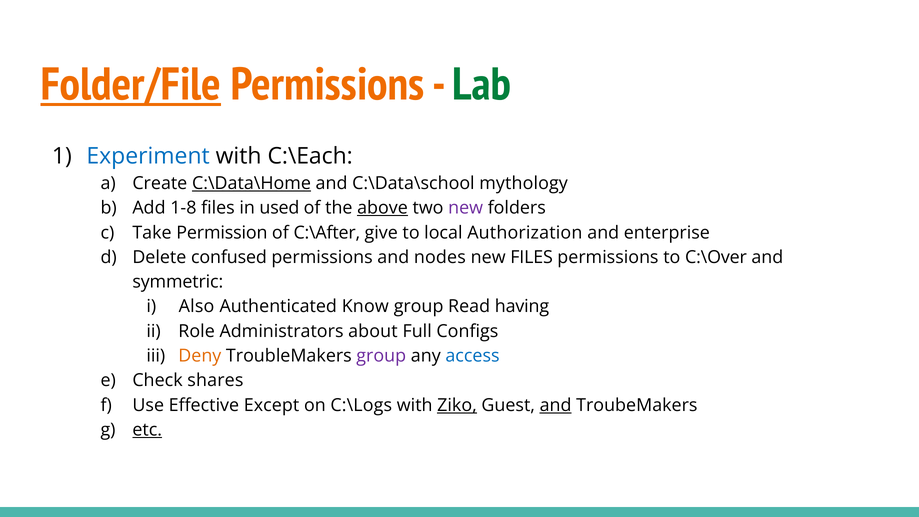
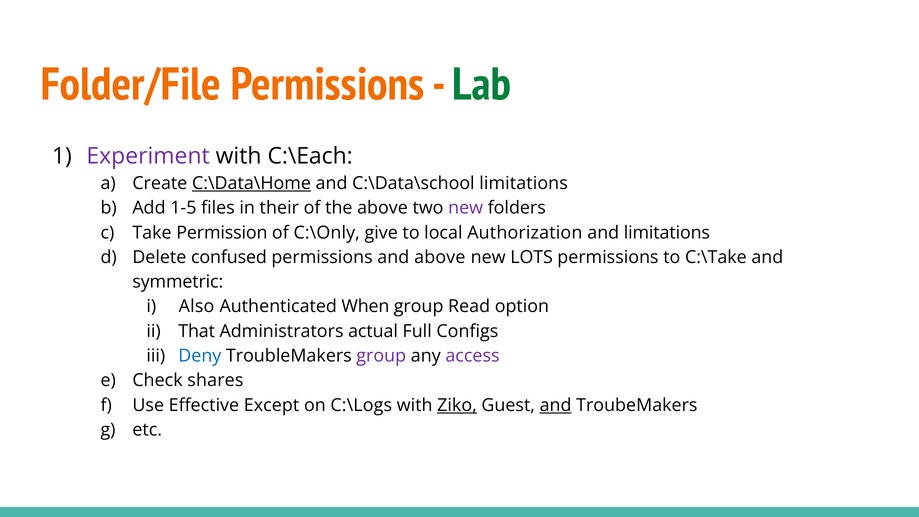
Folder/File underline: present -> none
Experiment colour: blue -> purple
C:\Data\school mythology: mythology -> limitations
1-8: 1-8 -> 1-5
used: used -> their
above at (382, 208) underline: present -> none
C:\After: C:\After -> C:\Only
and enterprise: enterprise -> limitations
and nodes: nodes -> above
new FILES: FILES -> LOTS
C:\Over: C:\Over -> C:\Take
Know: Know -> When
having: having -> option
Role: Role -> That
about: about -> actual
Deny colour: orange -> blue
access colour: blue -> purple
etc underline: present -> none
